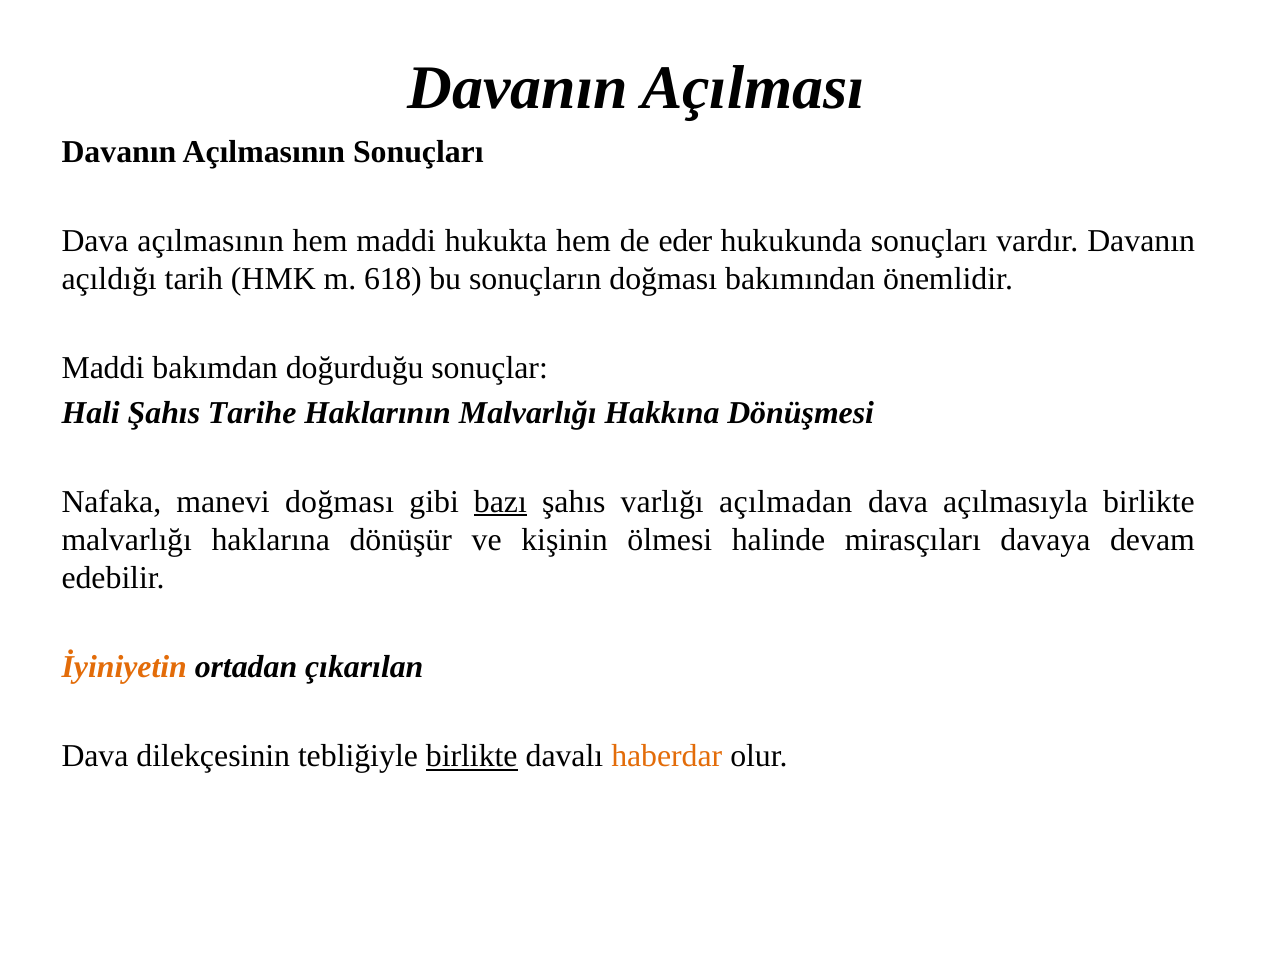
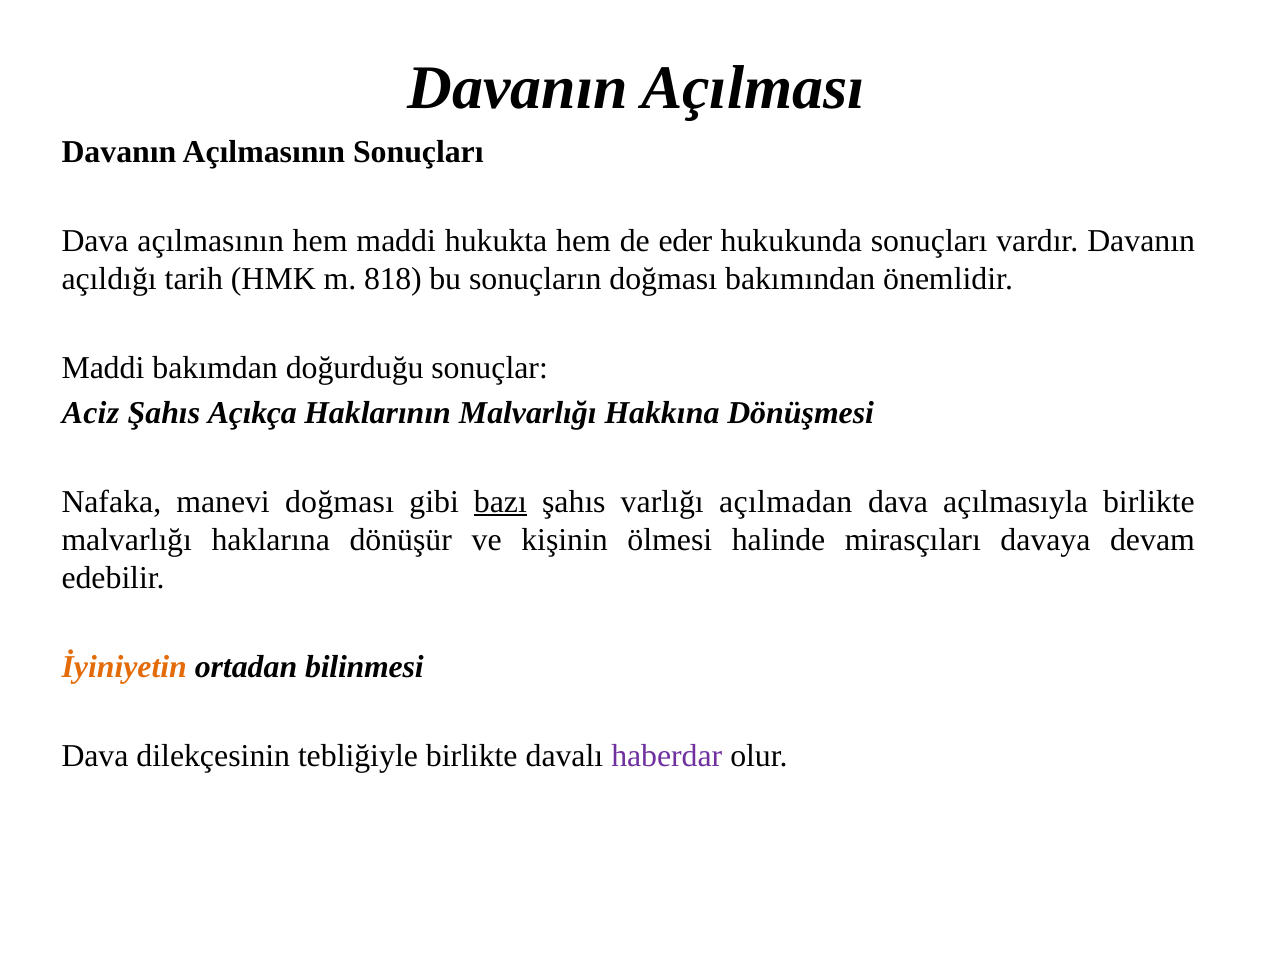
618: 618 -> 818
Hali: Hali -> Aciz
Tarihe: Tarihe -> Açıkça
çıkarılan: çıkarılan -> bilinmesi
birlikte at (472, 756) underline: present -> none
haberdar colour: orange -> purple
